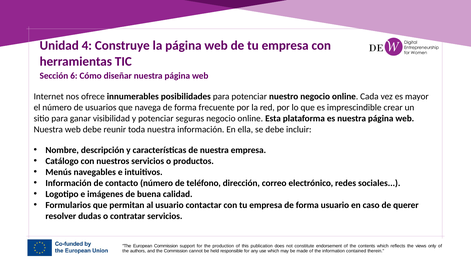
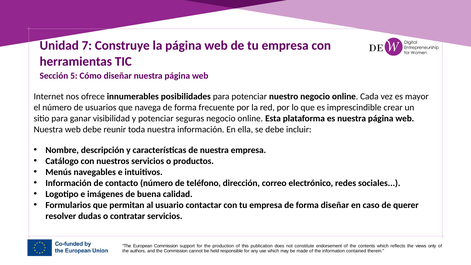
4: 4 -> 7
6: 6 -> 5
forma usuario: usuario -> diseñar
